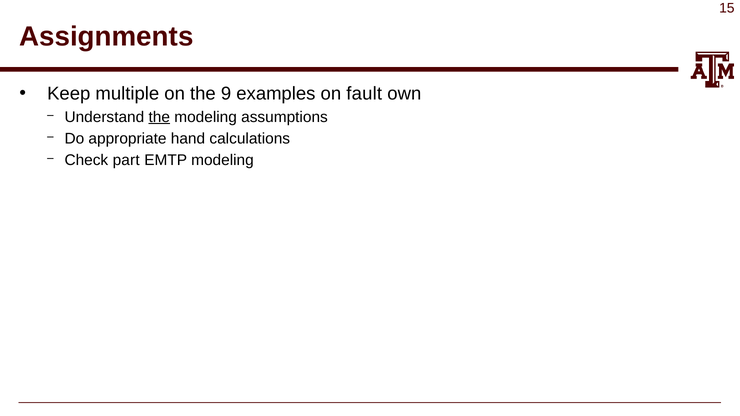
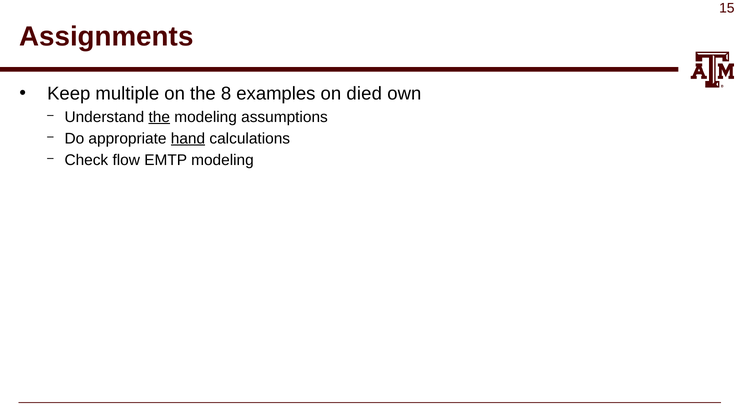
9: 9 -> 8
fault: fault -> died
hand underline: none -> present
part: part -> flow
